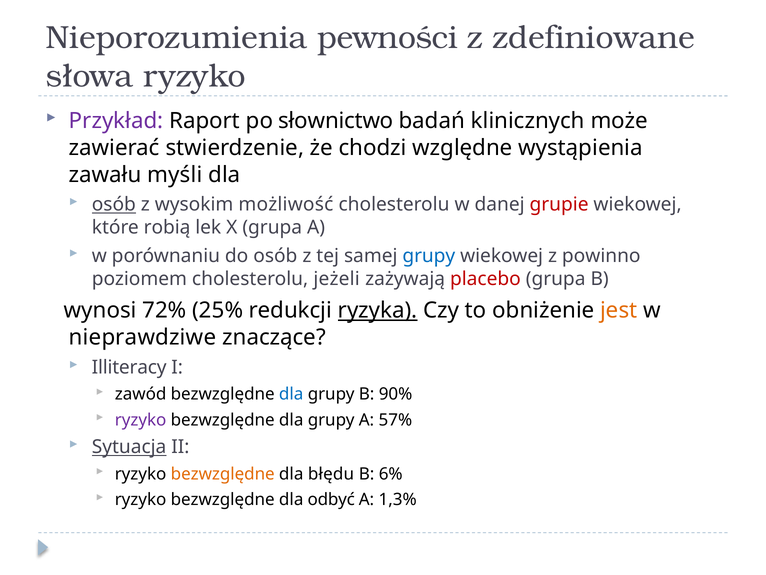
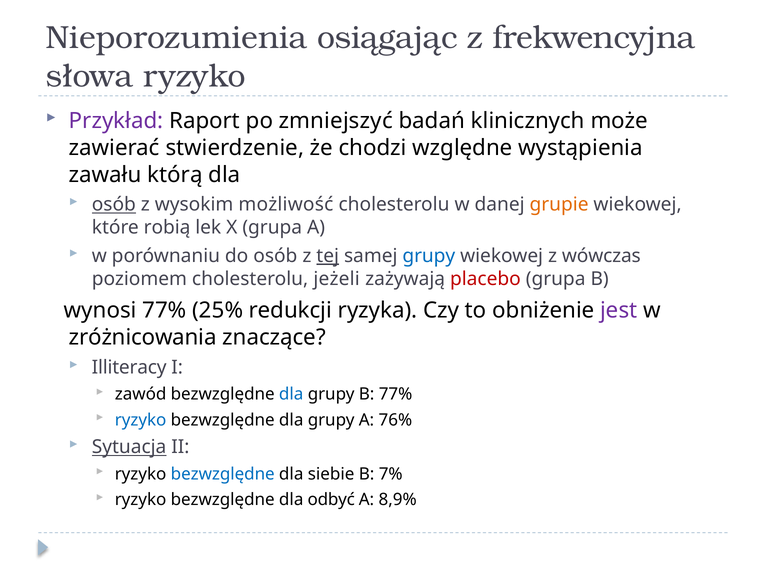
pewności: pewności -> osiągając
zdefiniowane: zdefiniowane -> frekwencyjna
słownictwo: słownictwo -> zmniejszyć
myśli: myśli -> którą
grupie colour: red -> orange
tej underline: none -> present
powinno: powinno -> wówczas
wynosi 72%: 72% -> 77%
ryzyka underline: present -> none
jest colour: orange -> purple
nieprawdziwe: nieprawdziwe -> zróżnicowania
B 90%: 90% -> 77%
ryzyko at (141, 420) colour: purple -> blue
57%: 57% -> 76%
bezwzględne at (223, 474) colour: orange -> blue
błędu: błędu -> siebie
6%: 6% -> 7%
1,3%: 1,3% -> 8,9%
